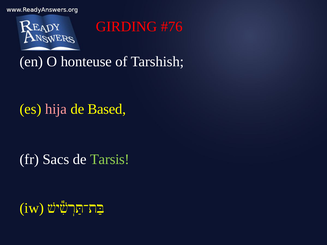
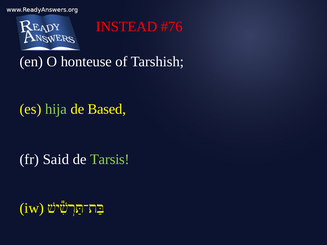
GIRDING: GIRDING -> INSTEAD
hija colour: pink -> light green
Sacs: Sacs -> Said
